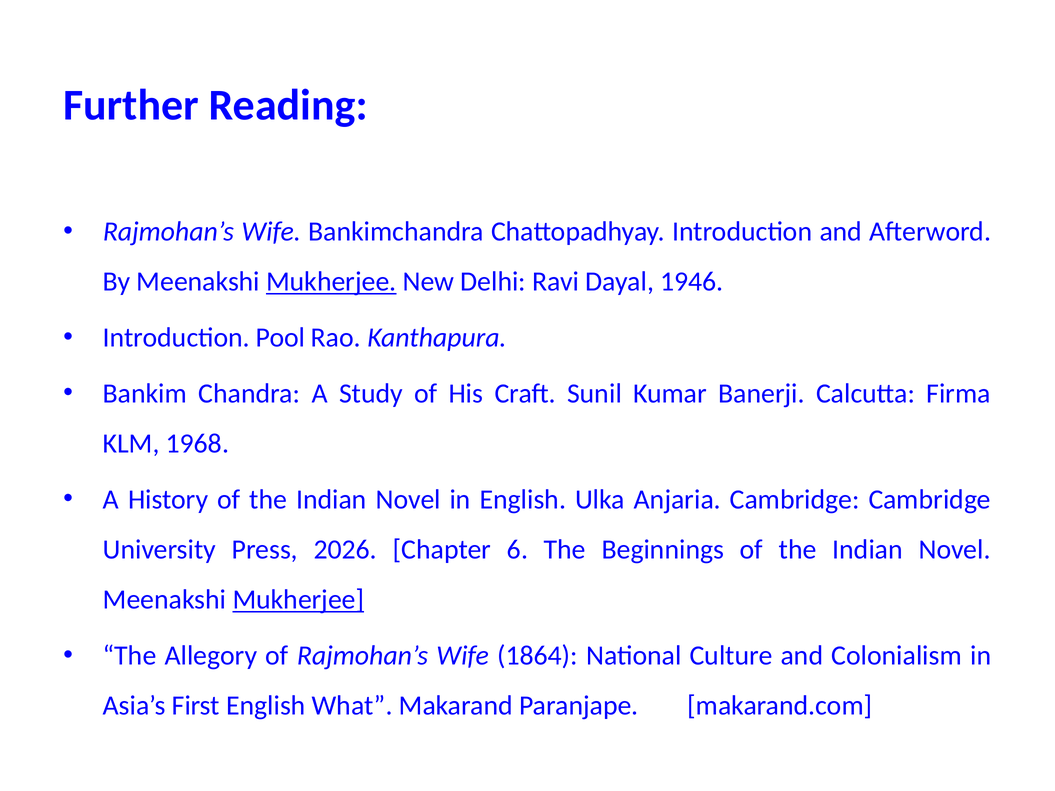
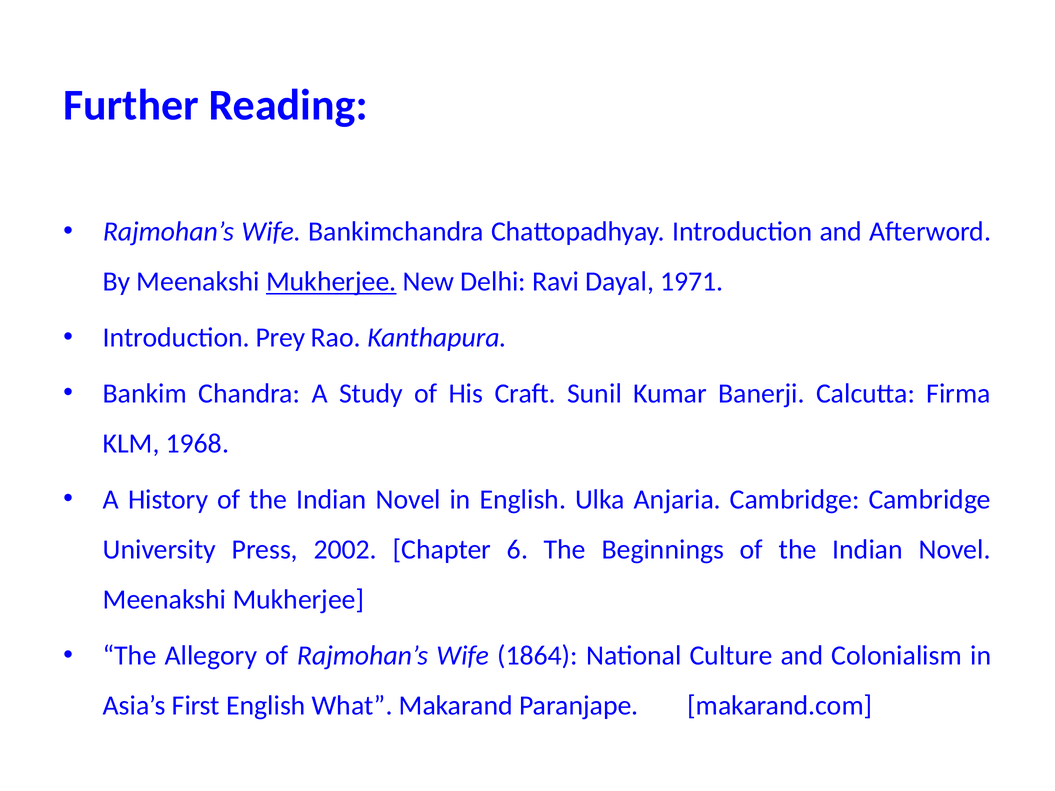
1946: 1946 -> 1971
Pool: Pool -> Prey
2026: 2026 -> 2002
Mukherjee at (298, 600) underline: present -> none
